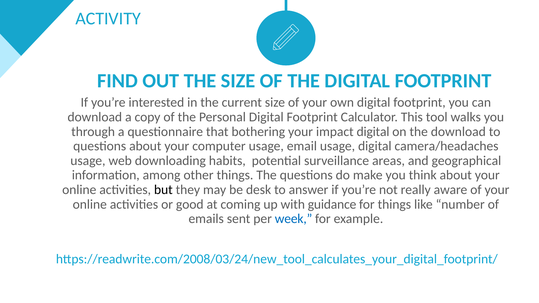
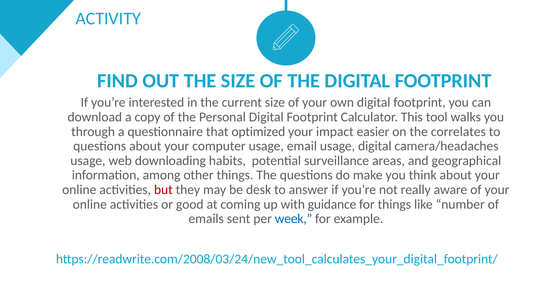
bothering: bothering -> optimized
impact digital: digital -> easier
the download: download -> correlates
but colour: black -> red
